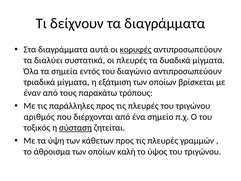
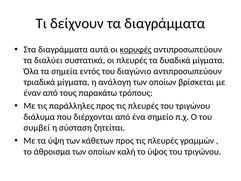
εξάτμιση: εξάτμιση -> ανάλογη
αριθμός: αριθμός -> διάλυμα
τοξικός: τοξικός -> συμβεί
σύσταση underline: present -> none
